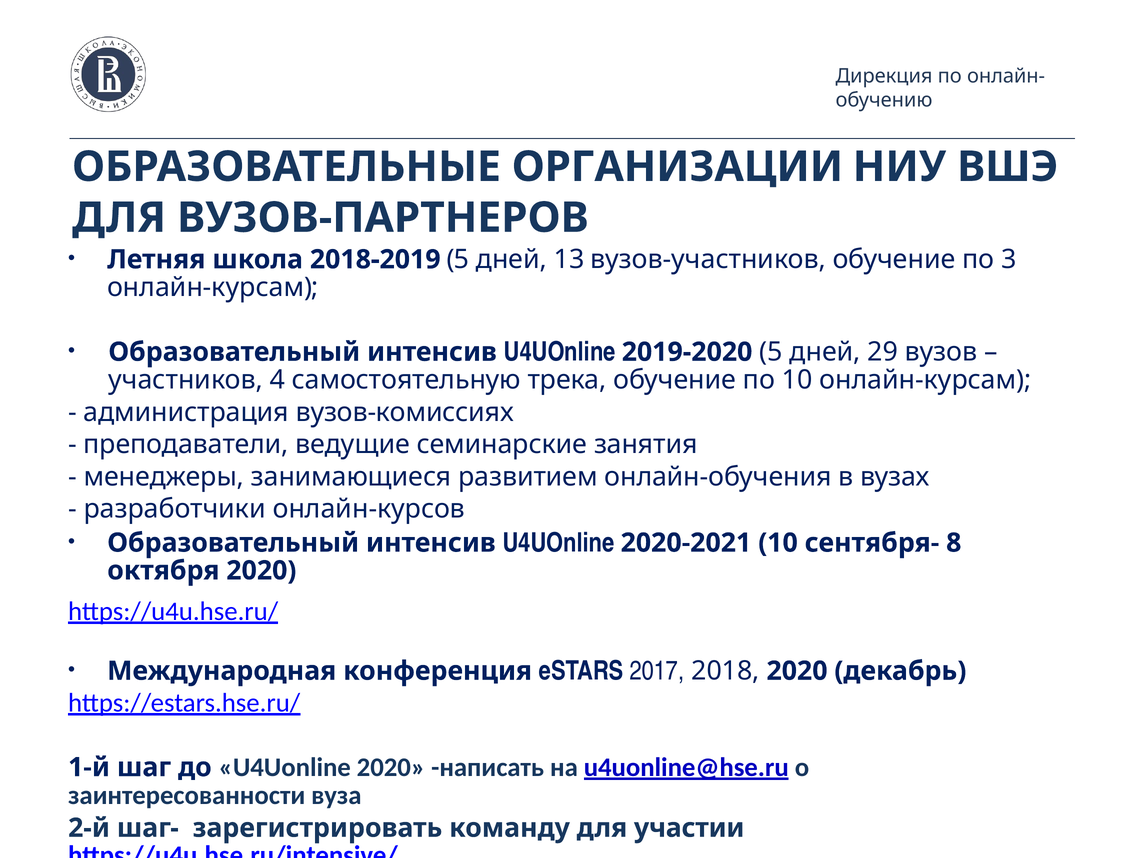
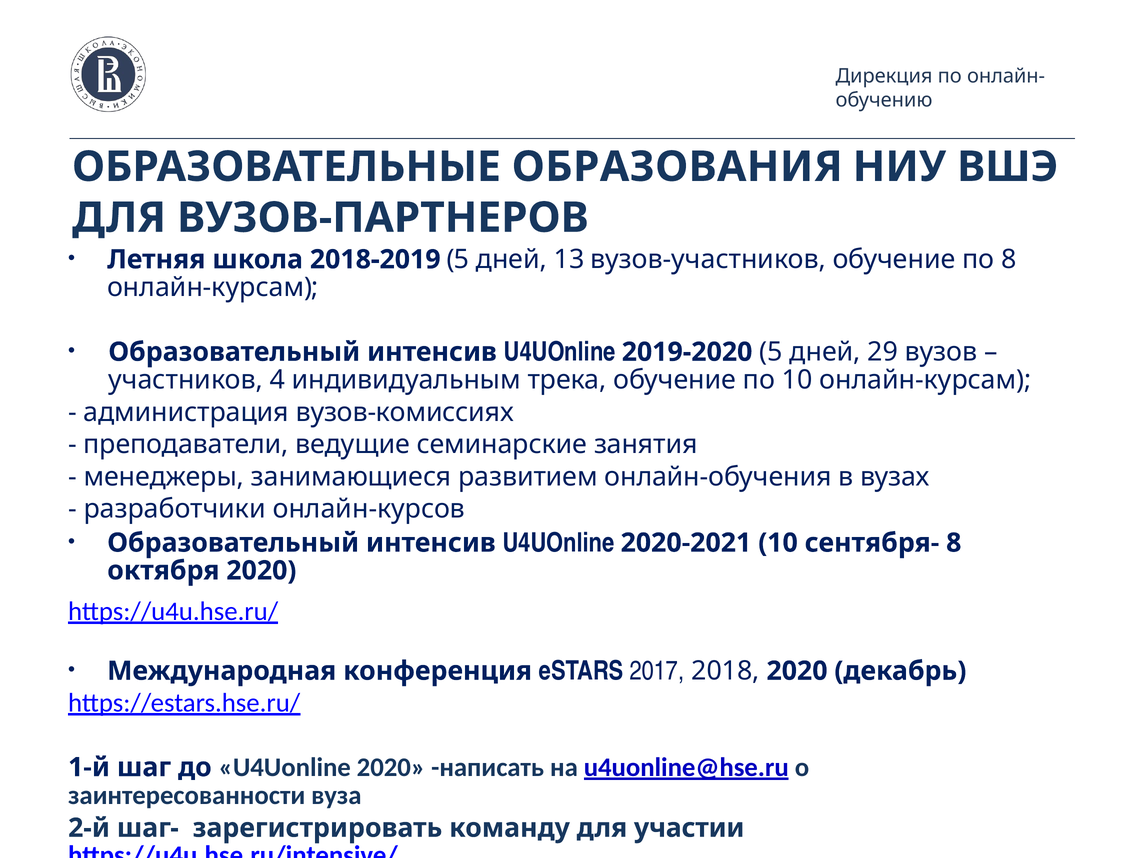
ОРГАНИЗАЦИИ: ОРГАНИЗАЦИИ -> ОБРАЗОВАНИЯ
по 3: 3 -> 8
самостоятельную: самостоятельную -> индивидуальным
